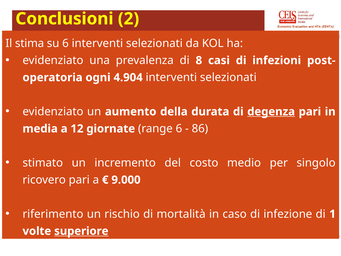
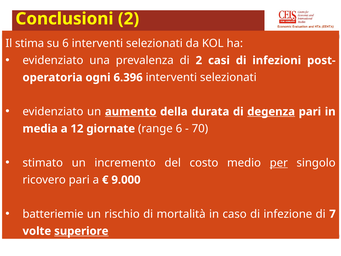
di 8: 8 -> 2
4.904: 4.904 -> 6.396
aumento underline: none -> present
86: 86 -> 70
per underline: none -> present
riferimento: riferimento -> batteriemie
1: 1 -> 7
